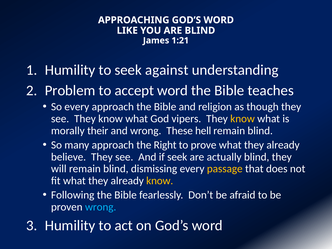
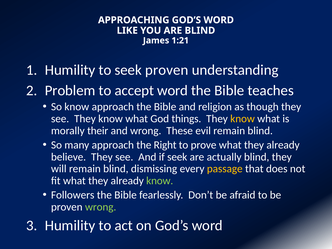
seek against: against -> proven
So every: every -> know
vipers: vipers -> things
hell: hell -> evil
know at (160, 181) colour: yellow -> light green
Following: Following -> Followers
wrong at (101, 207) colour: light blue -> light green
